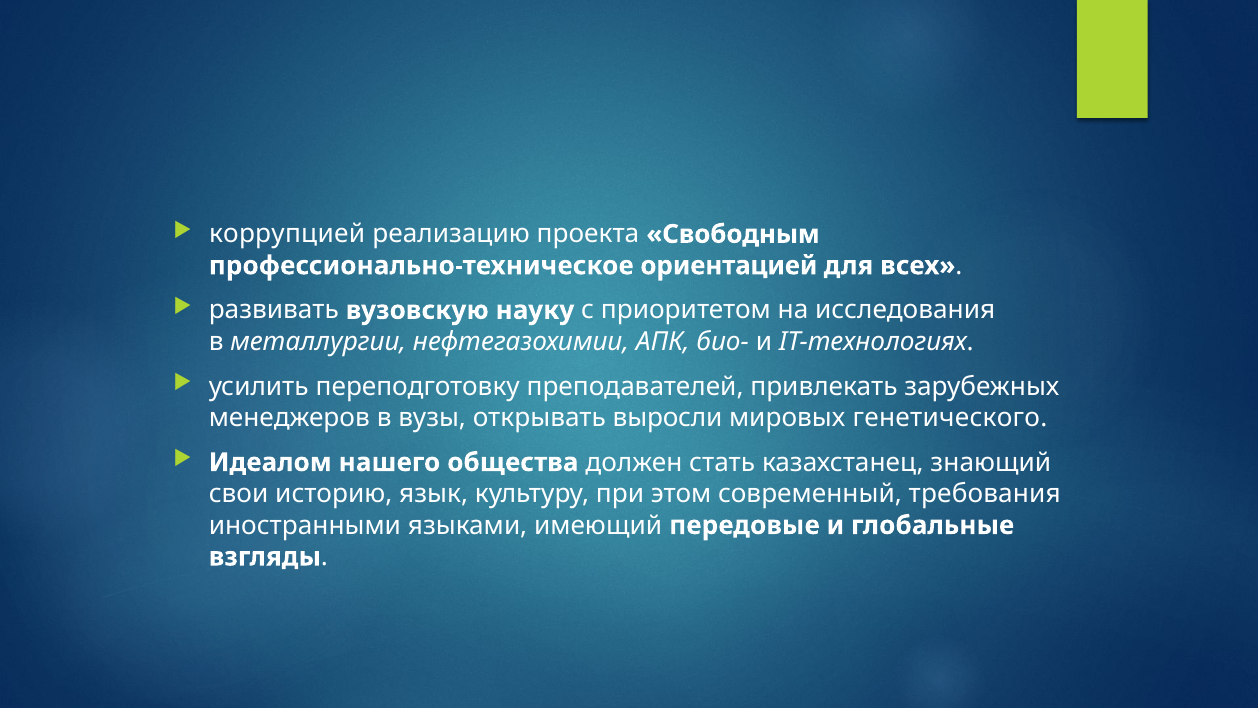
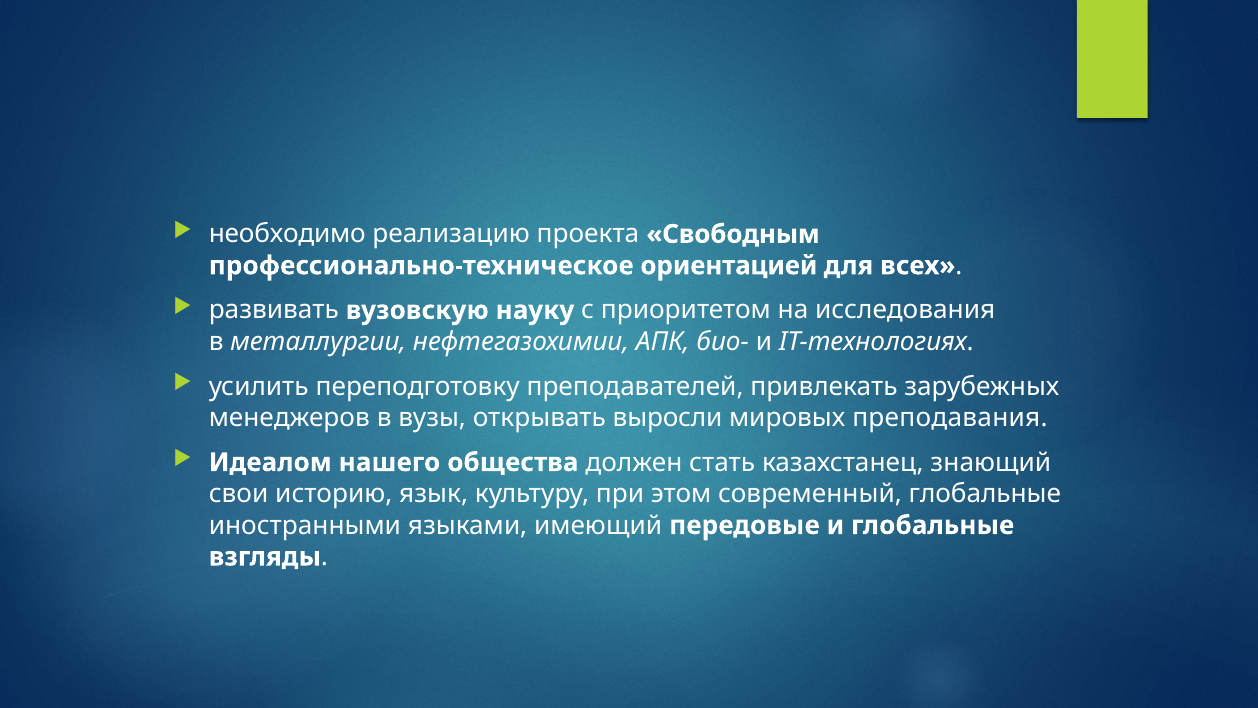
коррупцией: коррупцией -> необходимо
генетического: генетического -> преподавания
современный требования: требования -> глобальные
